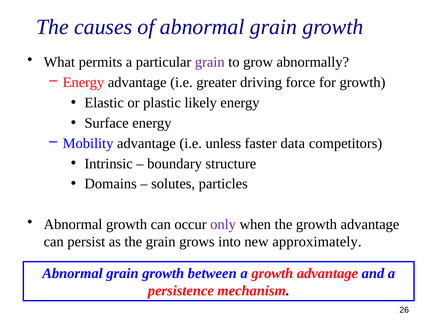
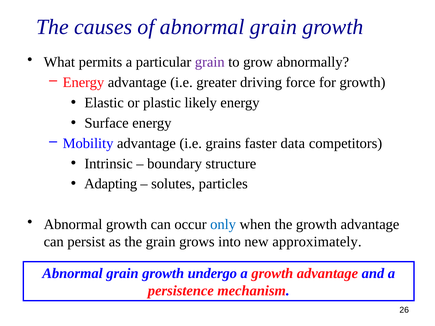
unless: unless -> grains
Domains: Domains -> Adapting
only colour: purple -> blue
between: between -> undergo
